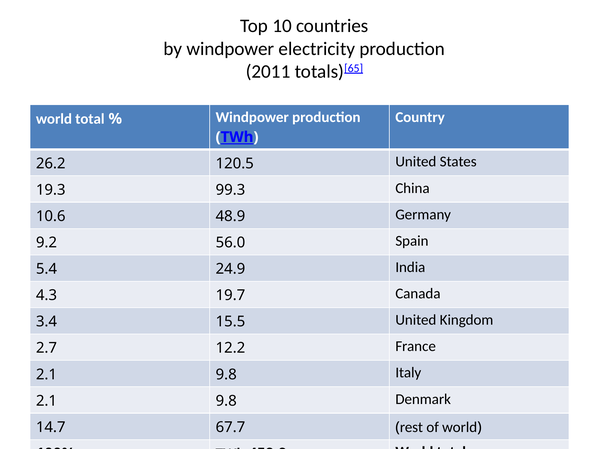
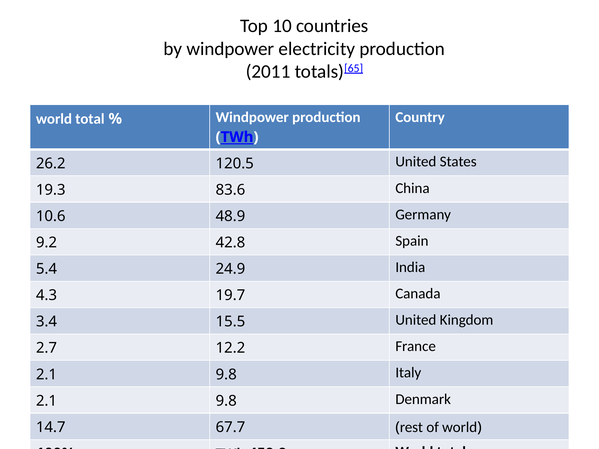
99.3: 99.3 -> 83.6
56.0: 56.0 -> 42.8
